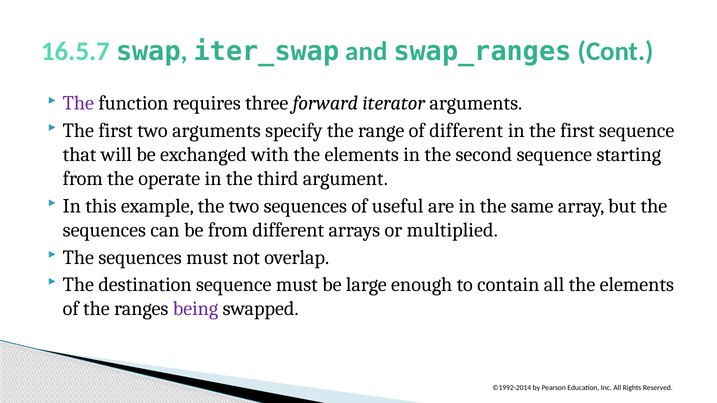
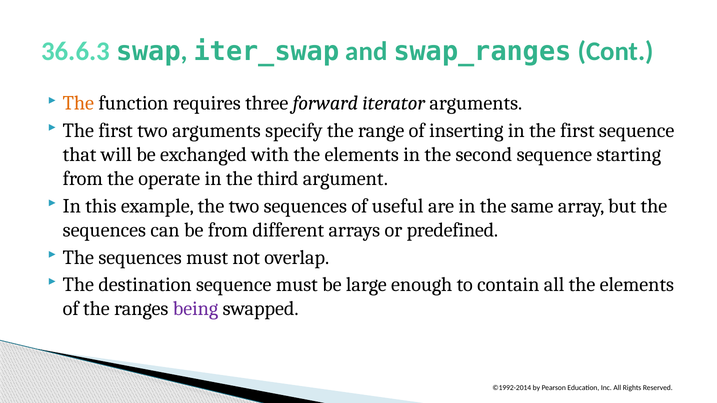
16.5.7: 16.5.7 -> 36.6.3
The at (78, 103) colour: purple -> orange
of different: different -> inserting
multiplied: multiplied -> predefined
